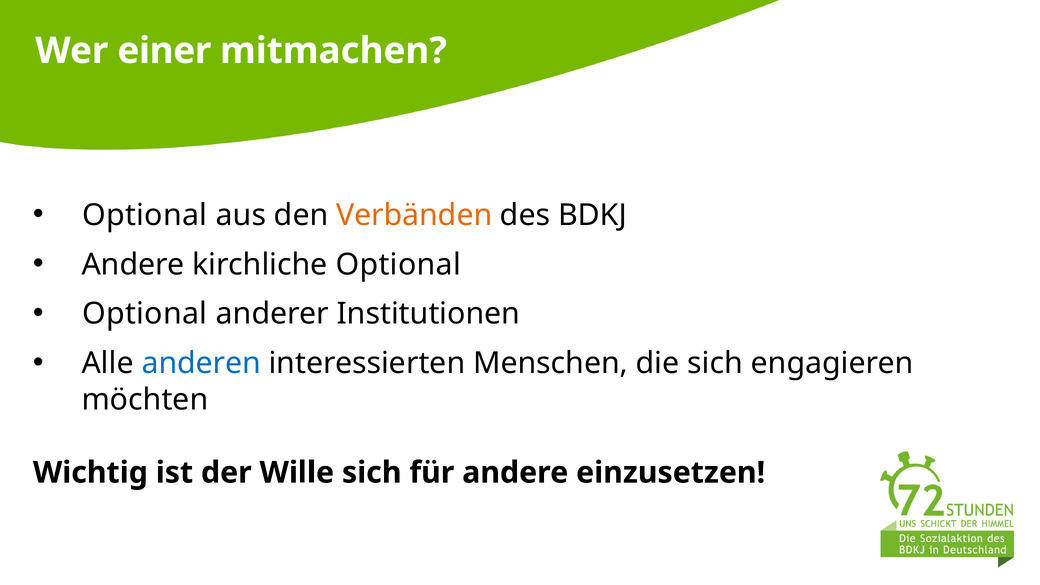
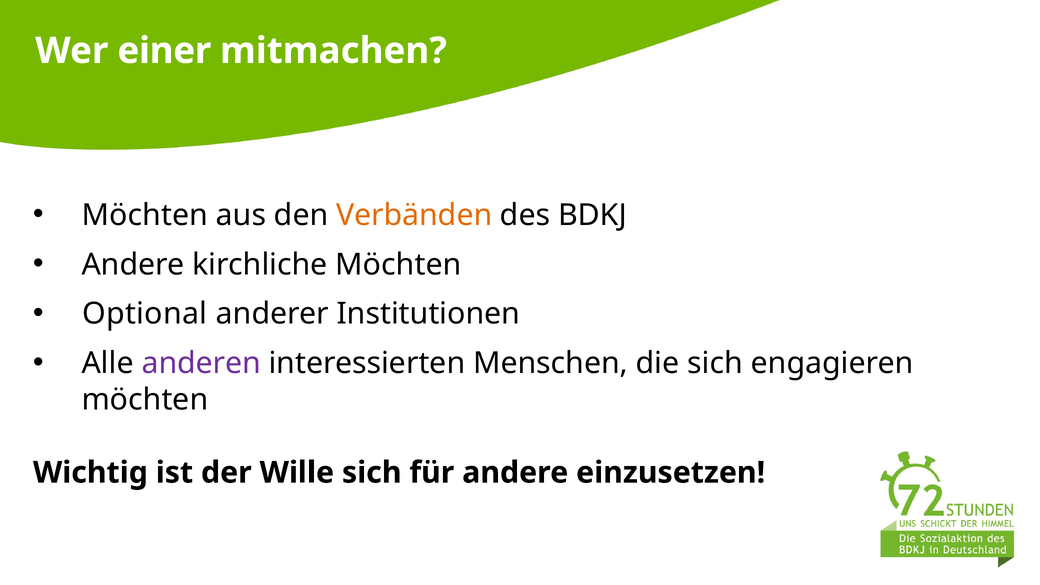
Optional at (145, 215): Optional -> Möchten
kirchliche Optional: Optional -> Möchten
anderen colour: blue -> purple
